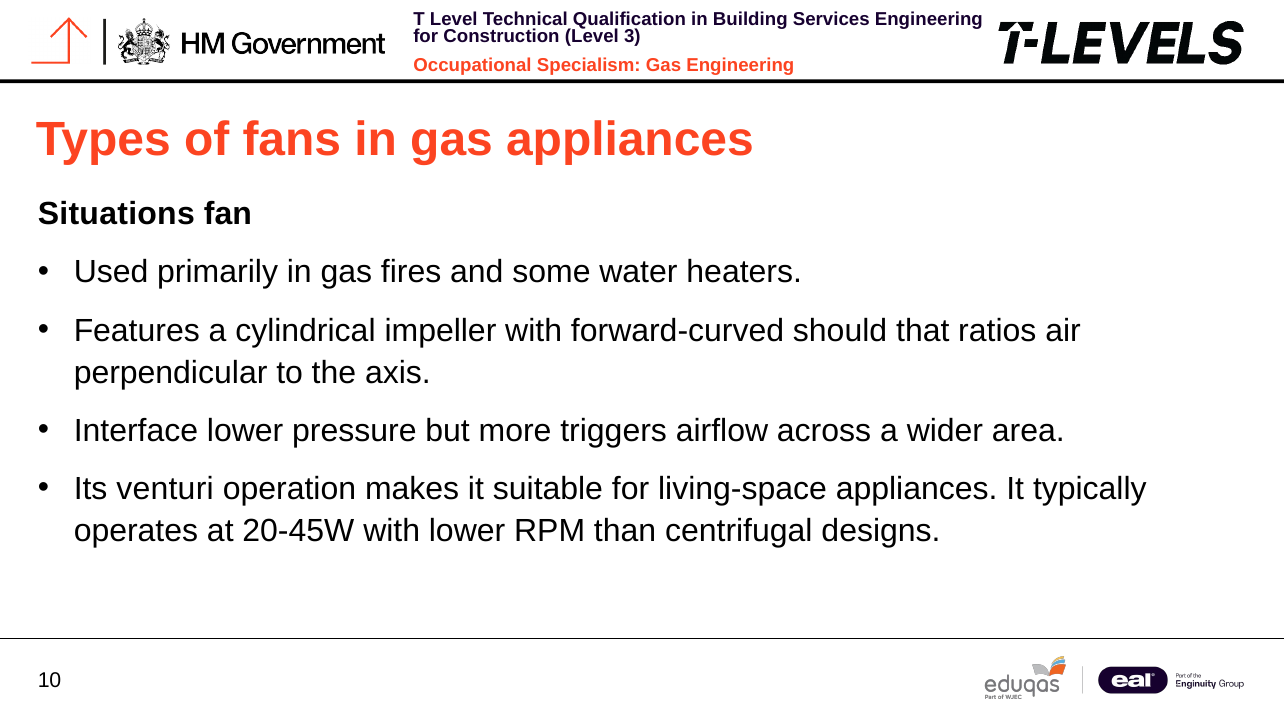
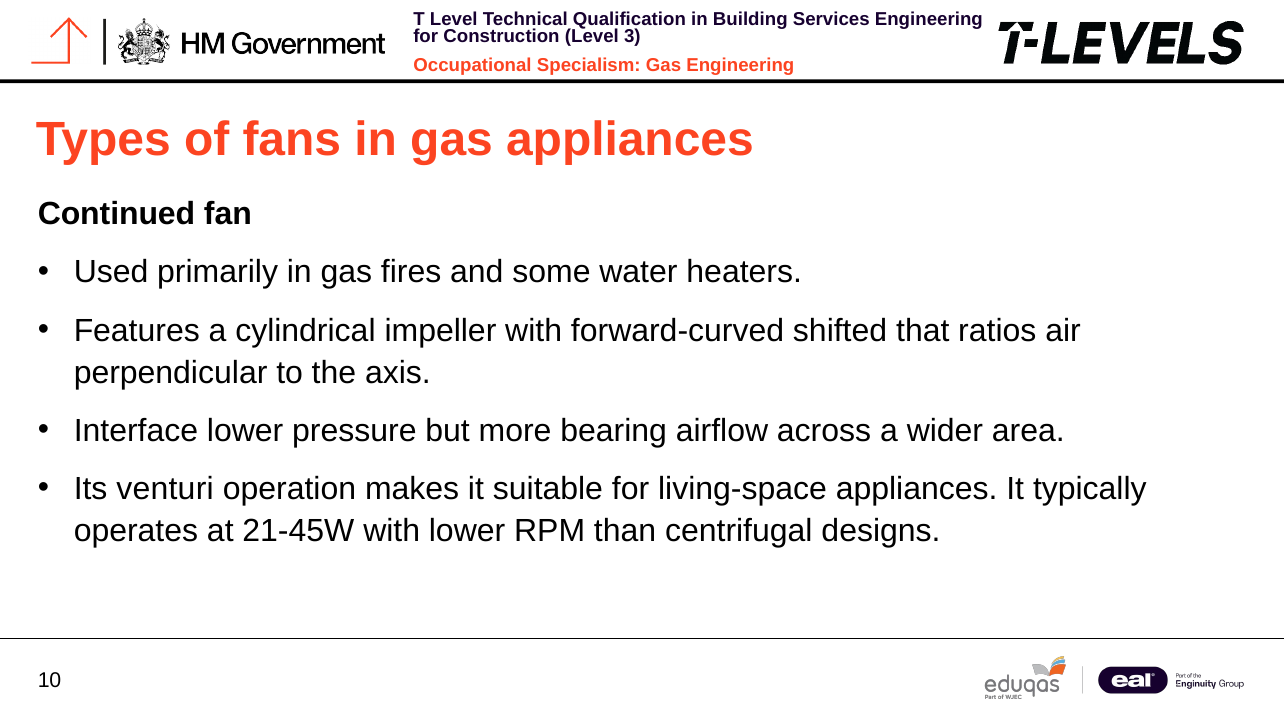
Situations: Situations -> Continued
should: should -> shifted
triggers: triggers -> bearing
20-45W: 20-45W -> 21-45W
